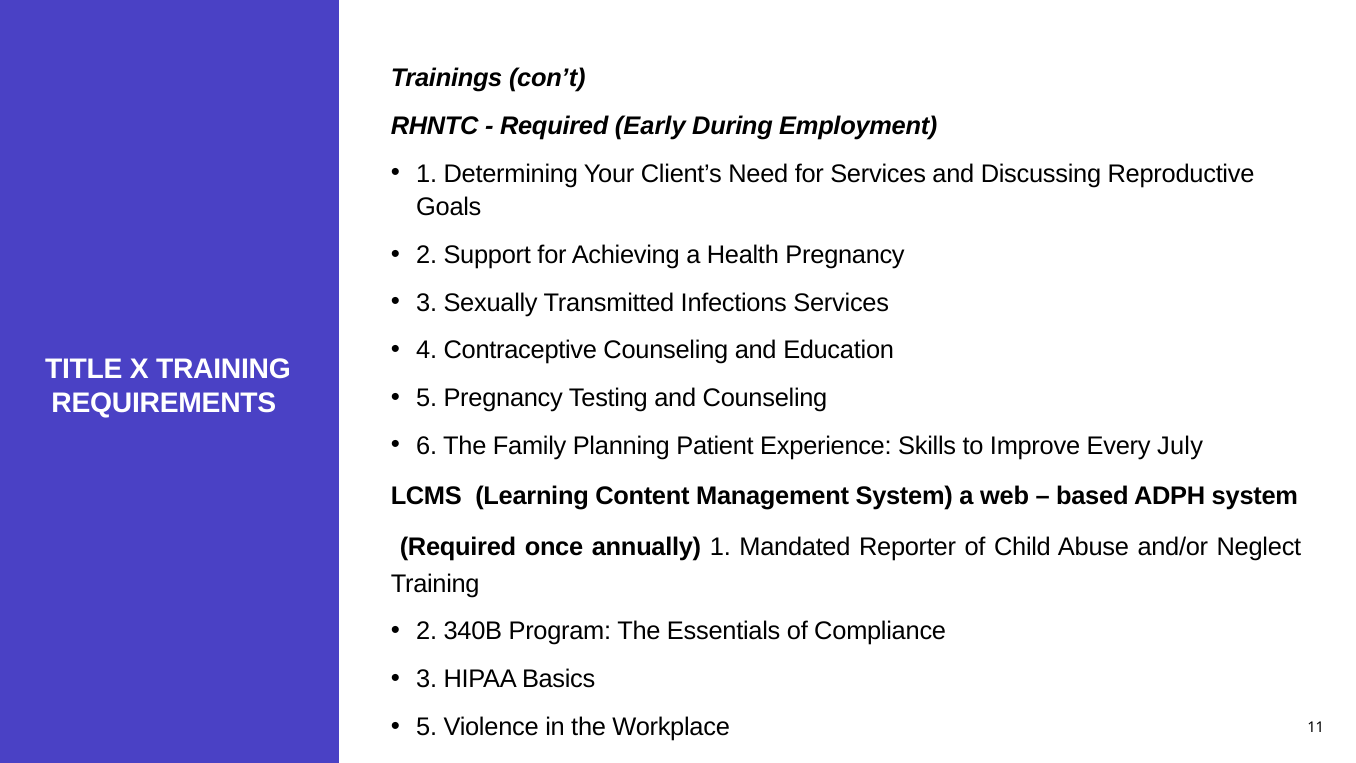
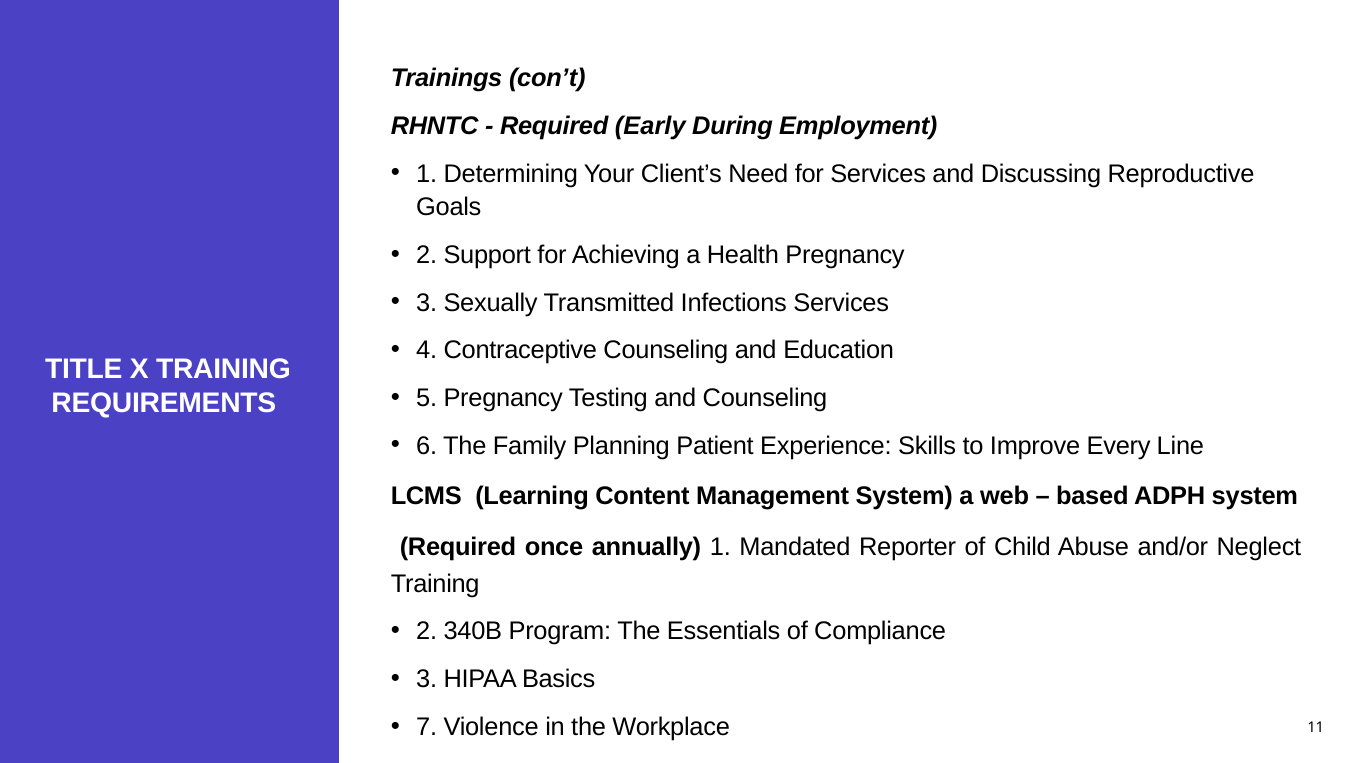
July: July -> Line
5 at (427, 727): 5 -> 7
